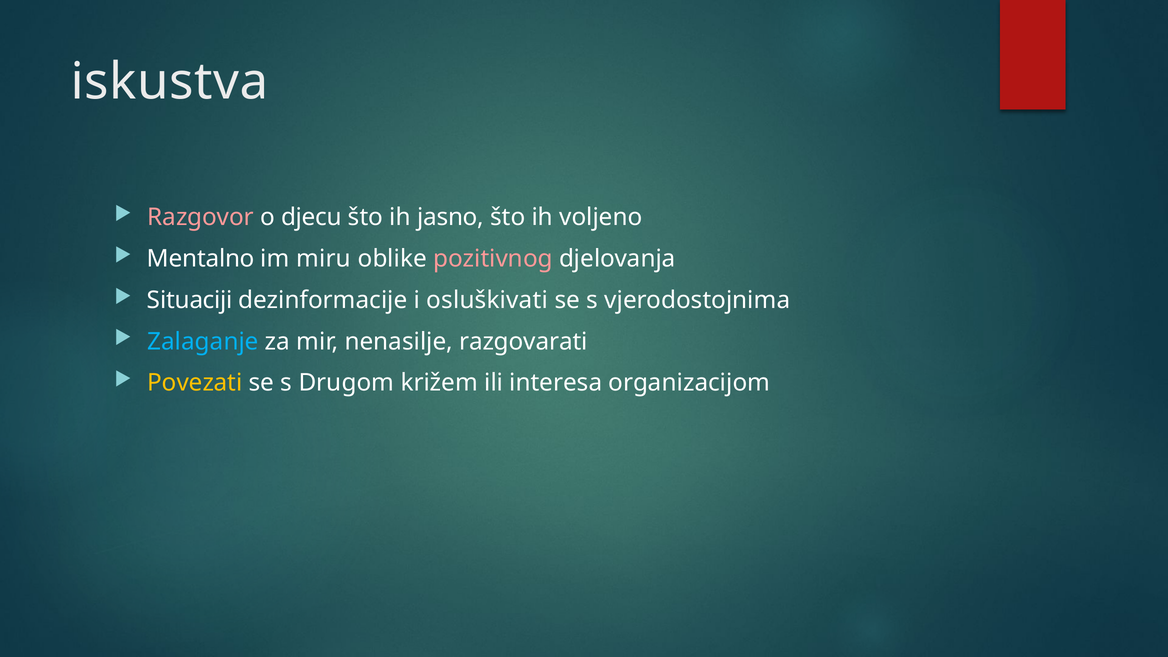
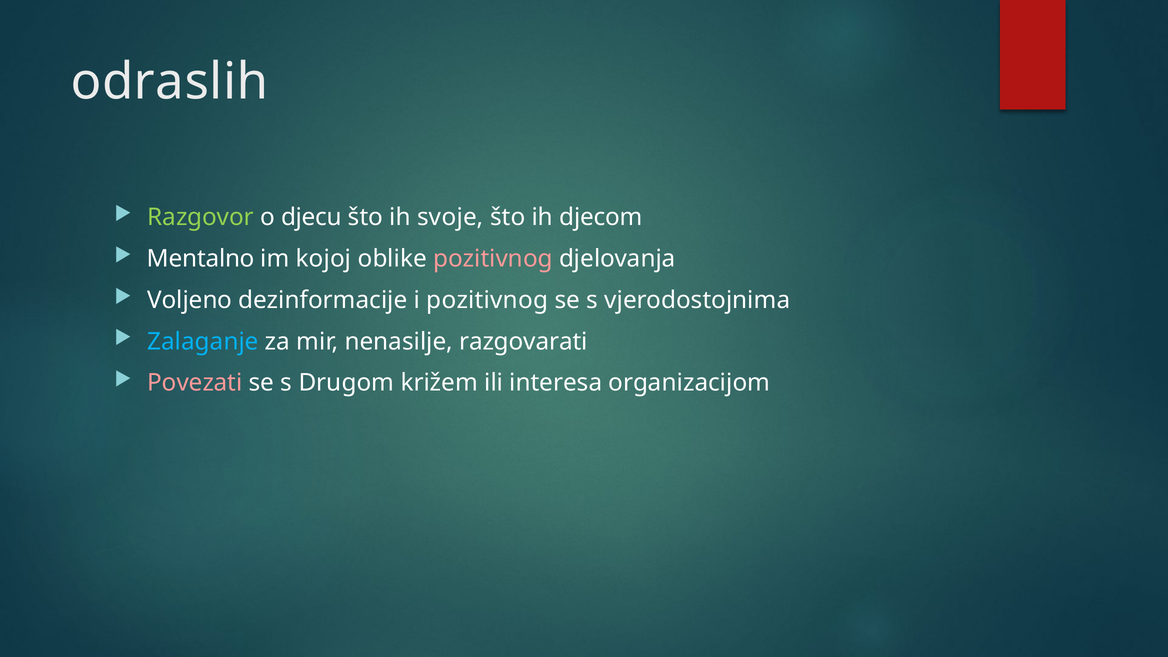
iskustva: iskustva -> odraslih
Razgovor colour: pink -> light green
jasno: jasno -> svoje
voljeno: voljeno -> djecom
miru: miru -> kojoj
Situaciji: Situaciji -> Voljeno
i osluškivati: osluškivati -> pozitivnog
Povezati colour: yellow -> pink
